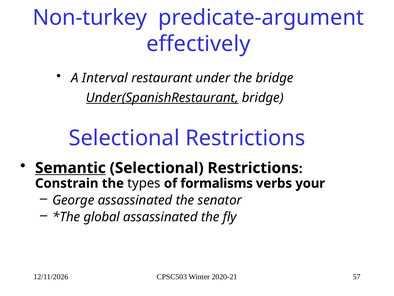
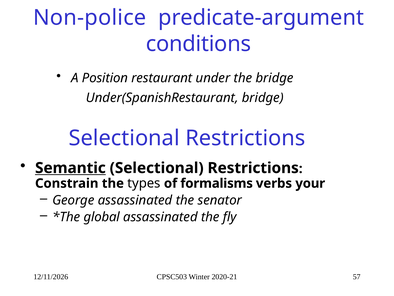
Non-turkey: Non-turkey -> Non-police
effectively: effectively -> conditions
Interval: Interval -> Position
Under(SpanishRestaurant underline: present -> none
